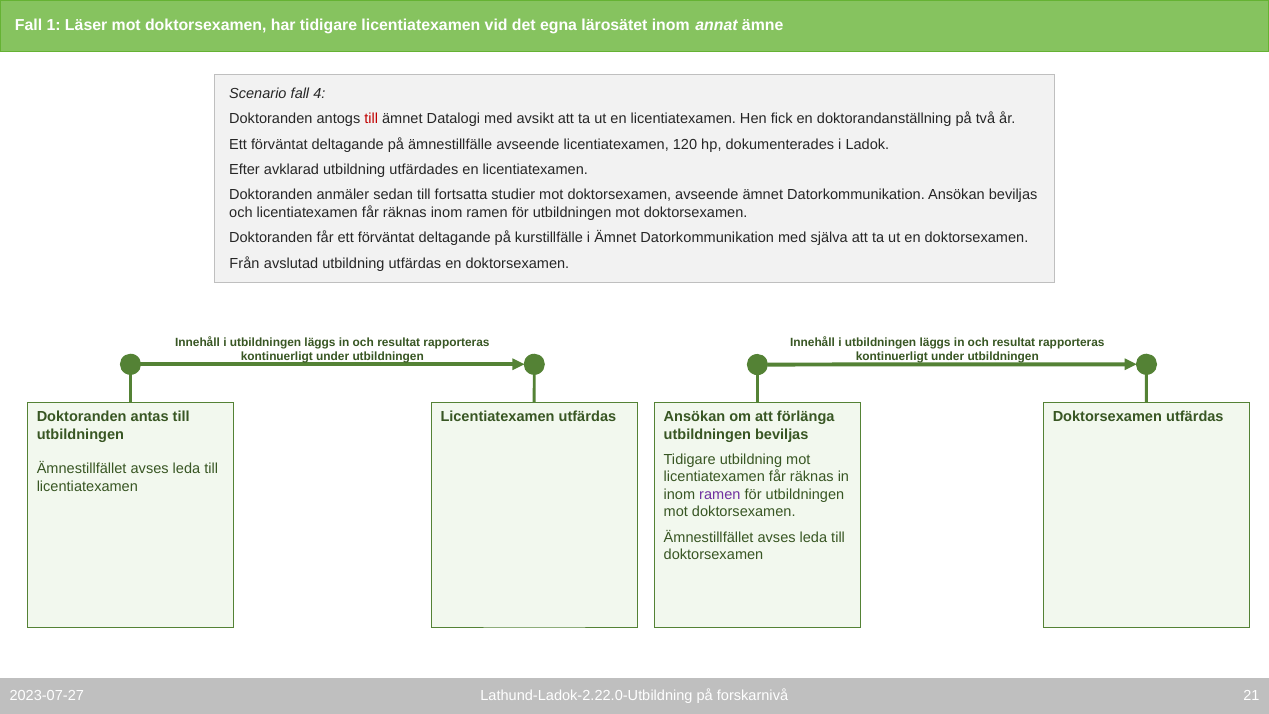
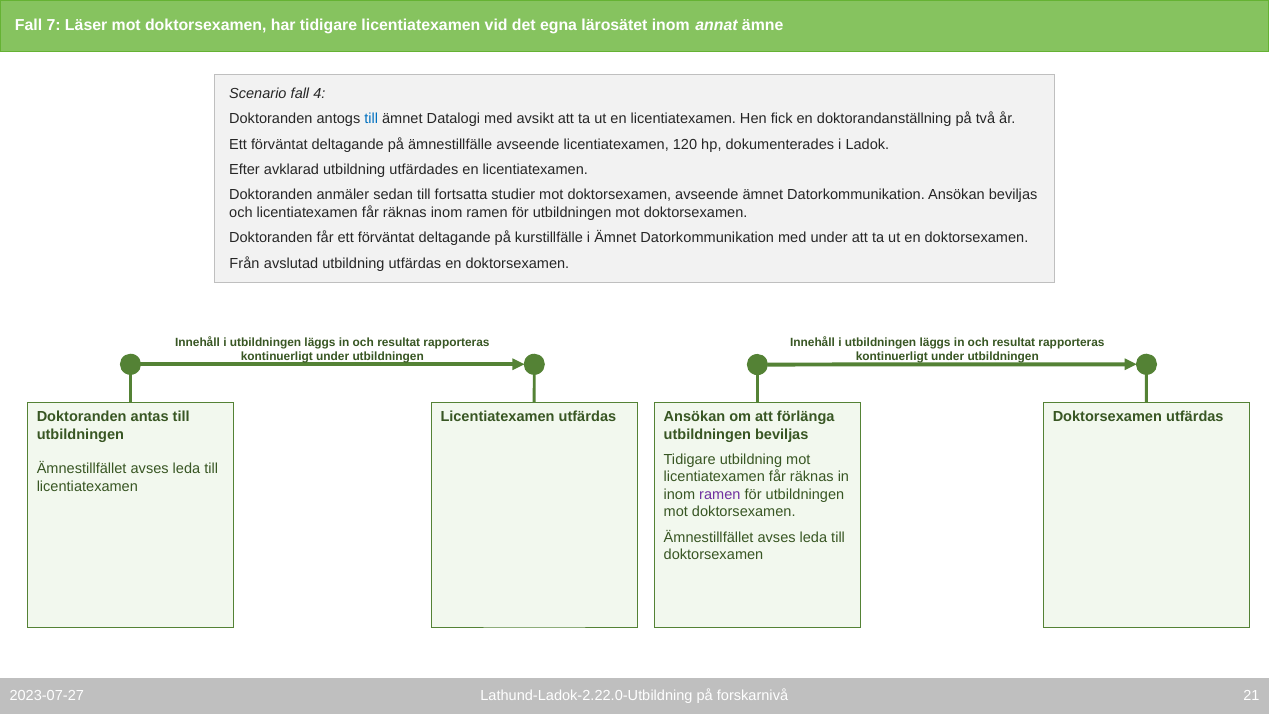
1: 1 -> 7
till at (371, 119) colour: red -> blue
med själva: själva -> under
